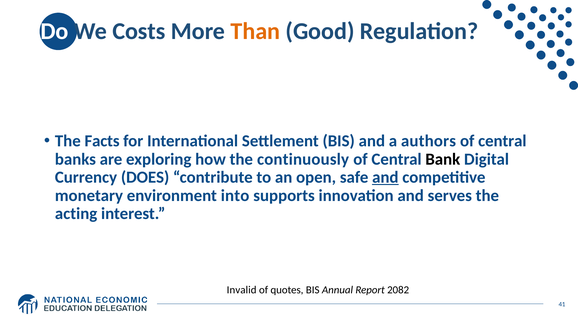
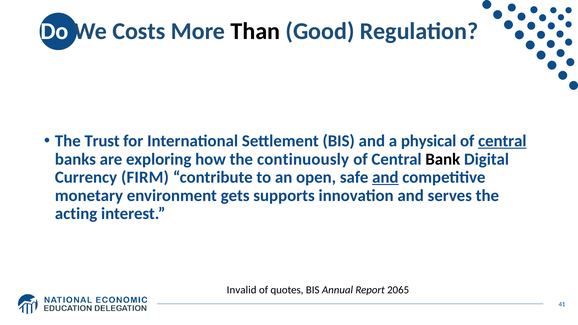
Than colour: orange -> black
Facts: Facts -> Trust
authors: authors -> physical
central at (502, 141) underline: none -> present
DOES: DOES -> FIRM
into: into -> gets
2082: 2082 -> 2065
